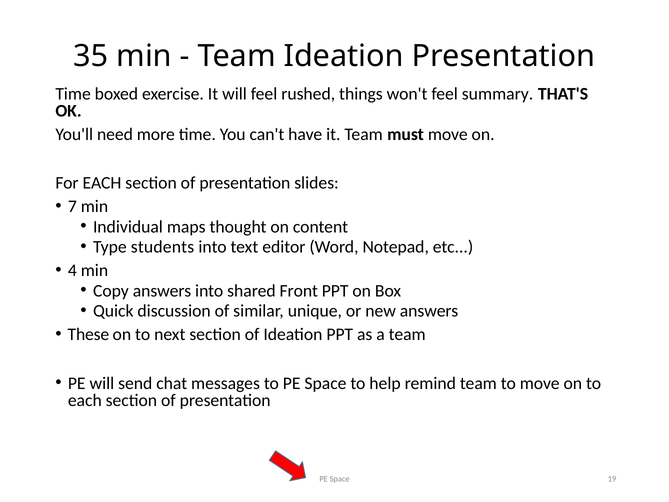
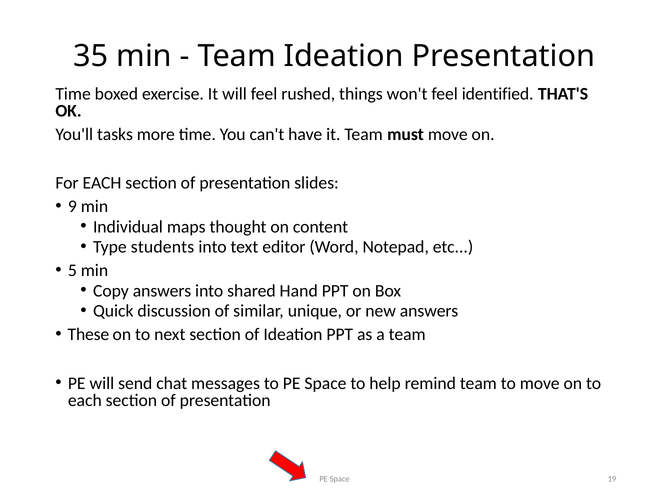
summary: summary -> identified
need: need -> tasks
7: 7 -> 9
4: 4 -> 5
Front: Front -> Hand
